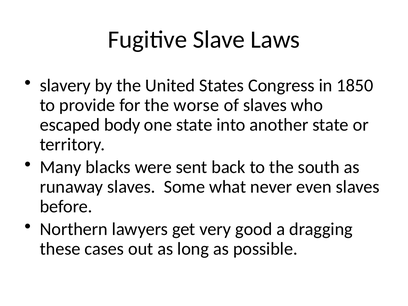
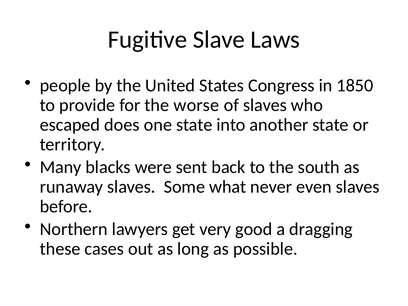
slavery: slavery -> people
body: body -> does
